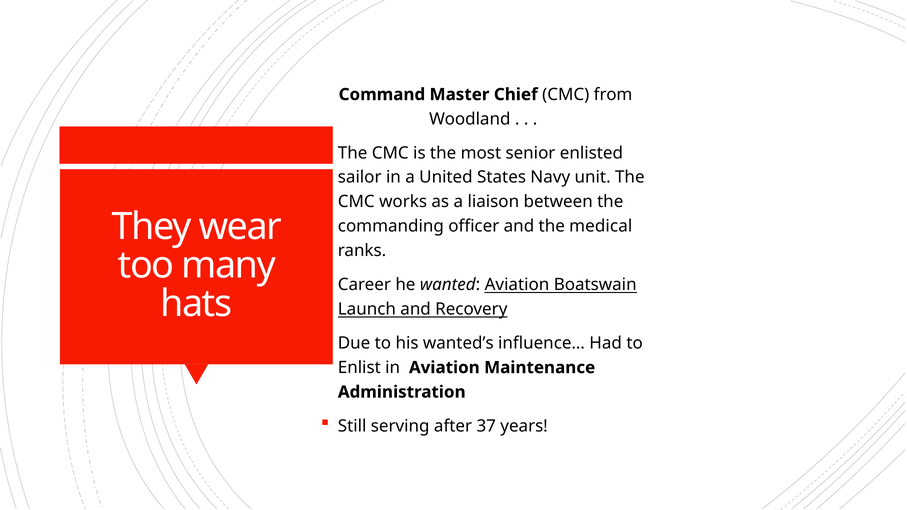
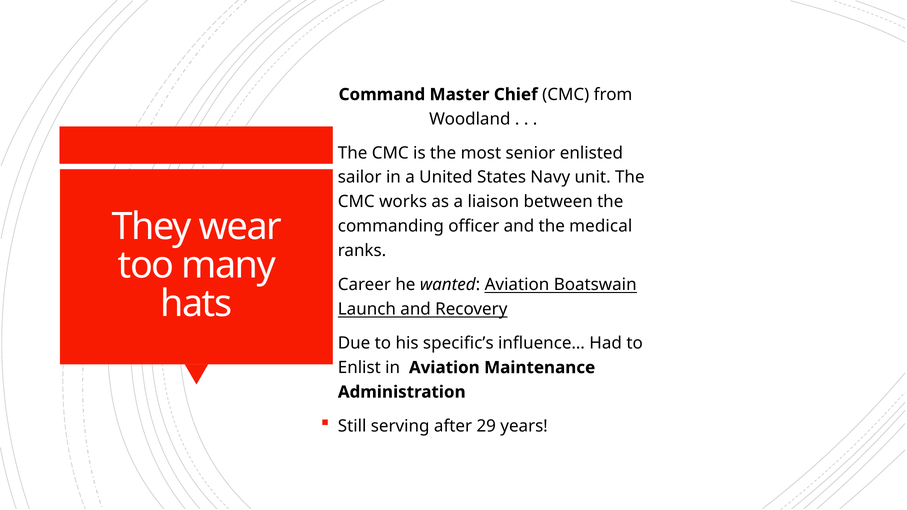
wanted’s: wanted’s -> specific’s
37: 37 -> 29
